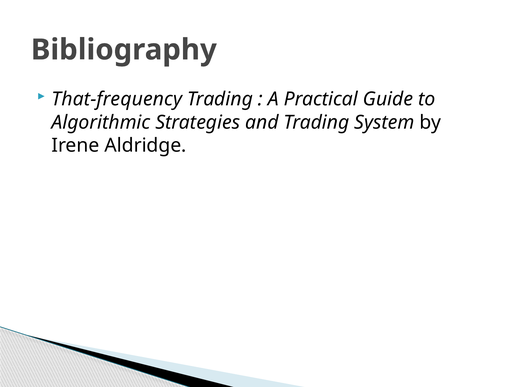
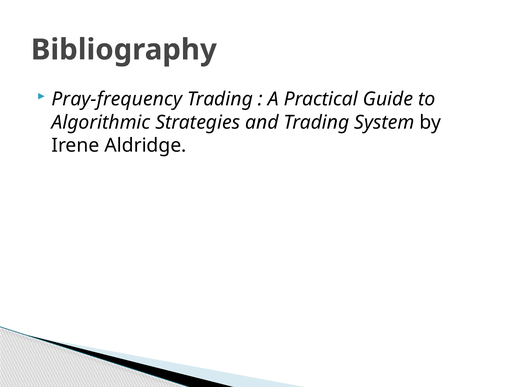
That-frequency: That-frequency -> Pray-frequency
